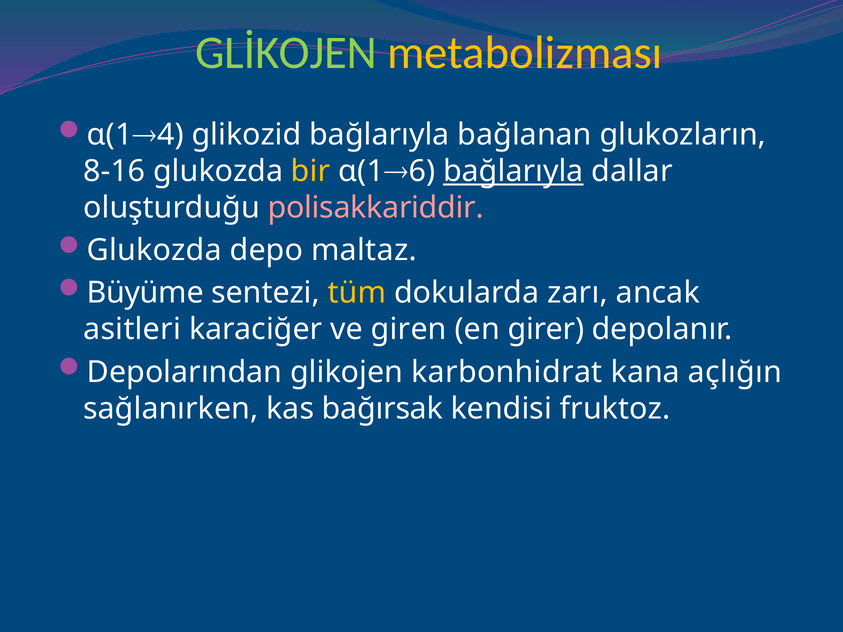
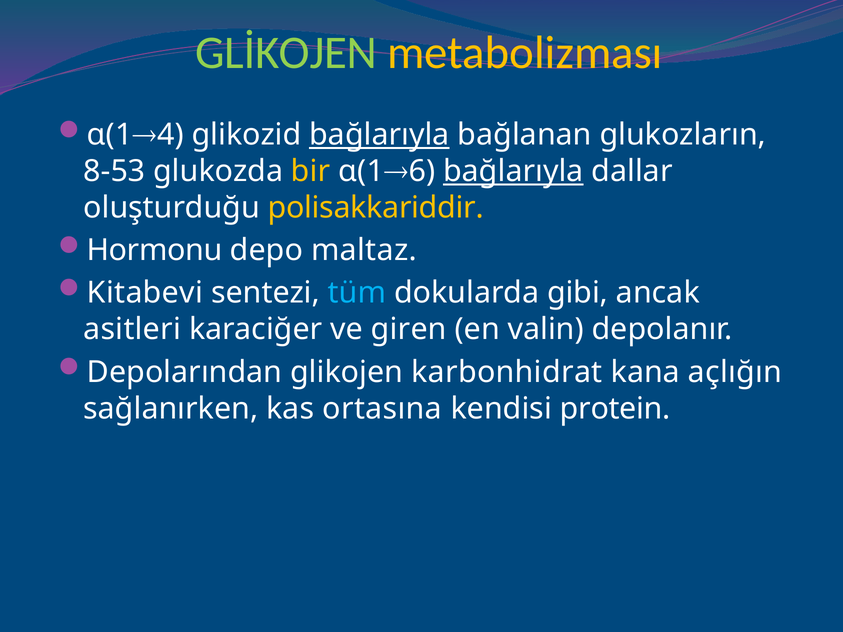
bağlarıyla at (379, 135) underline: none -> present
8-16: 8-16 -> 8-53
polisakkariddir colour: pink -> yellow
Glukozda at (154, 250): Glukozda -> Hormonu
Büyüme: Büyüme -> Kitabevi
tüm colour: yellow -> light blue
zarı: zarı -> gibi
girer: girer -> valin
bağırsak: bağırsak -> ortasına
fruktoz: fruktoz -> protein
